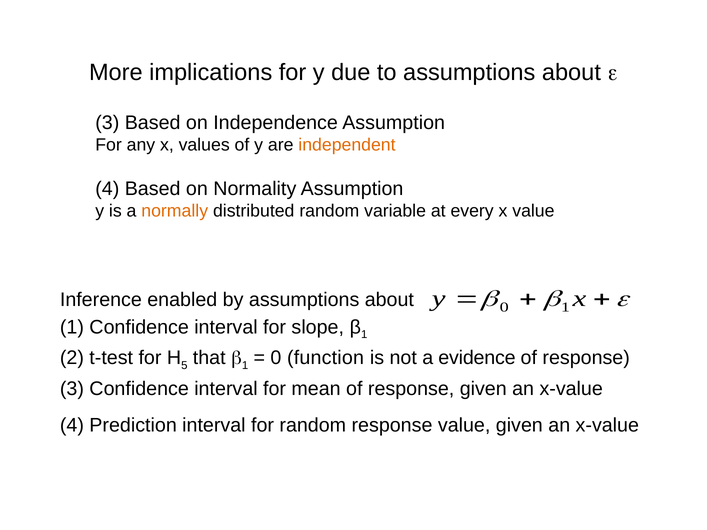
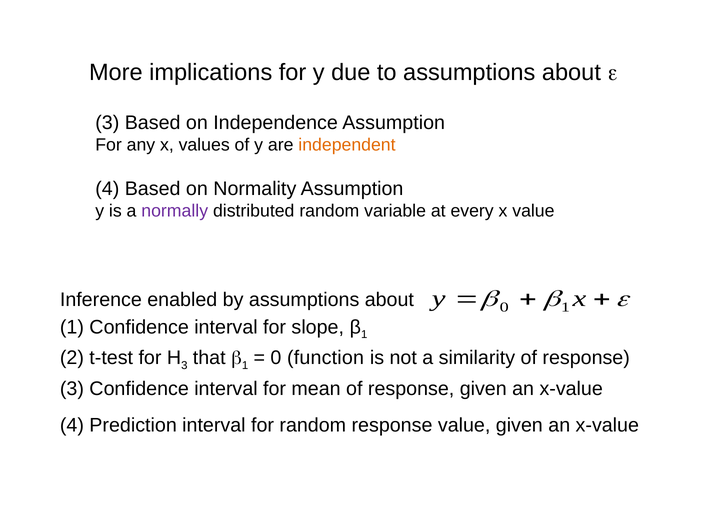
normally colour: orange -> purple
5 at (184, 366): 5 -> 3
evidence: evidence -> similarity
